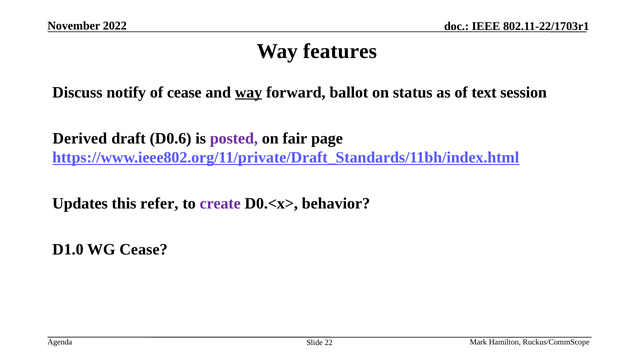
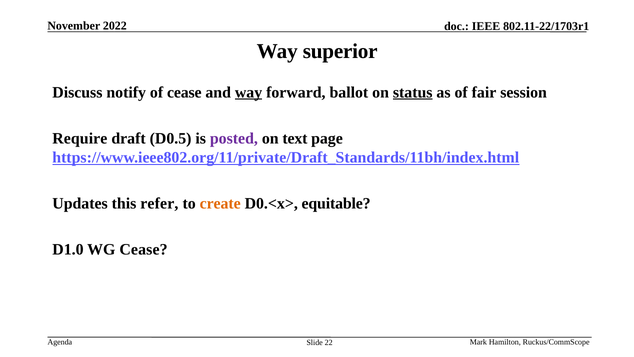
features: features -> superior
status underline: none -> present
text: text -> fair
Derived: Derived -> Require
D0.6: D0.6 -> D0.5
fair: fair -> text
create colour: purple -> orange
behavior: behavior -> equitable
